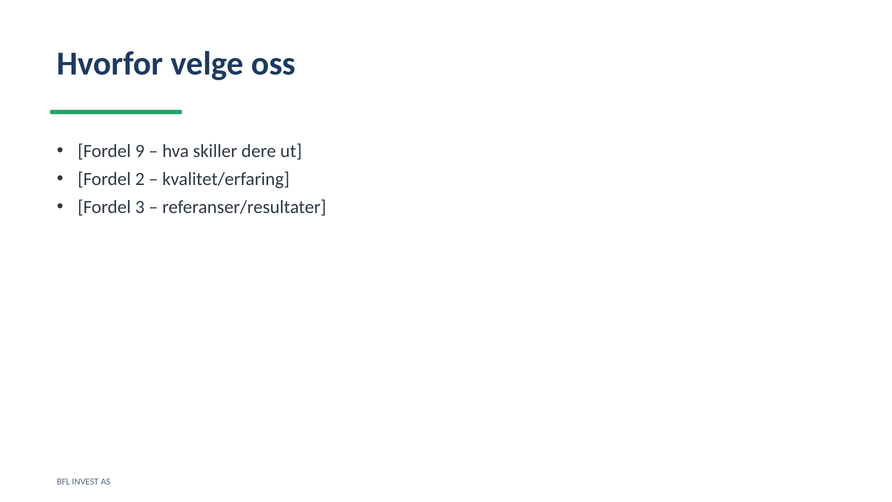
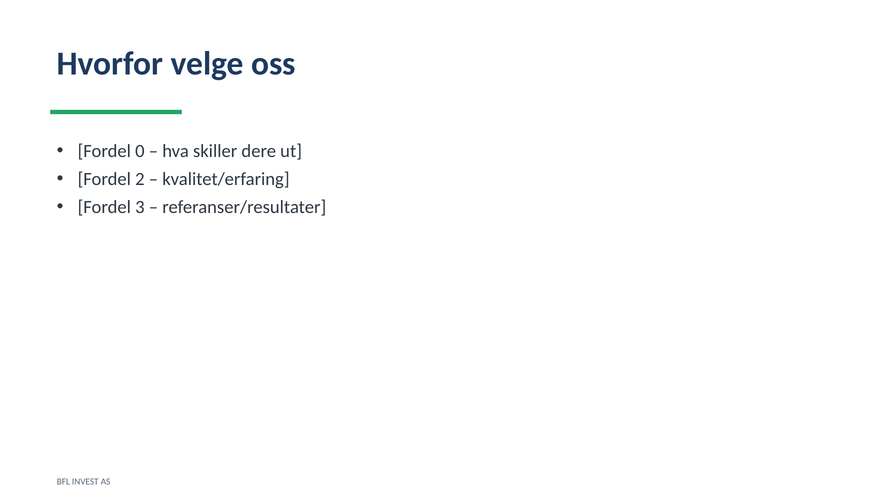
9: 9 -> 0
